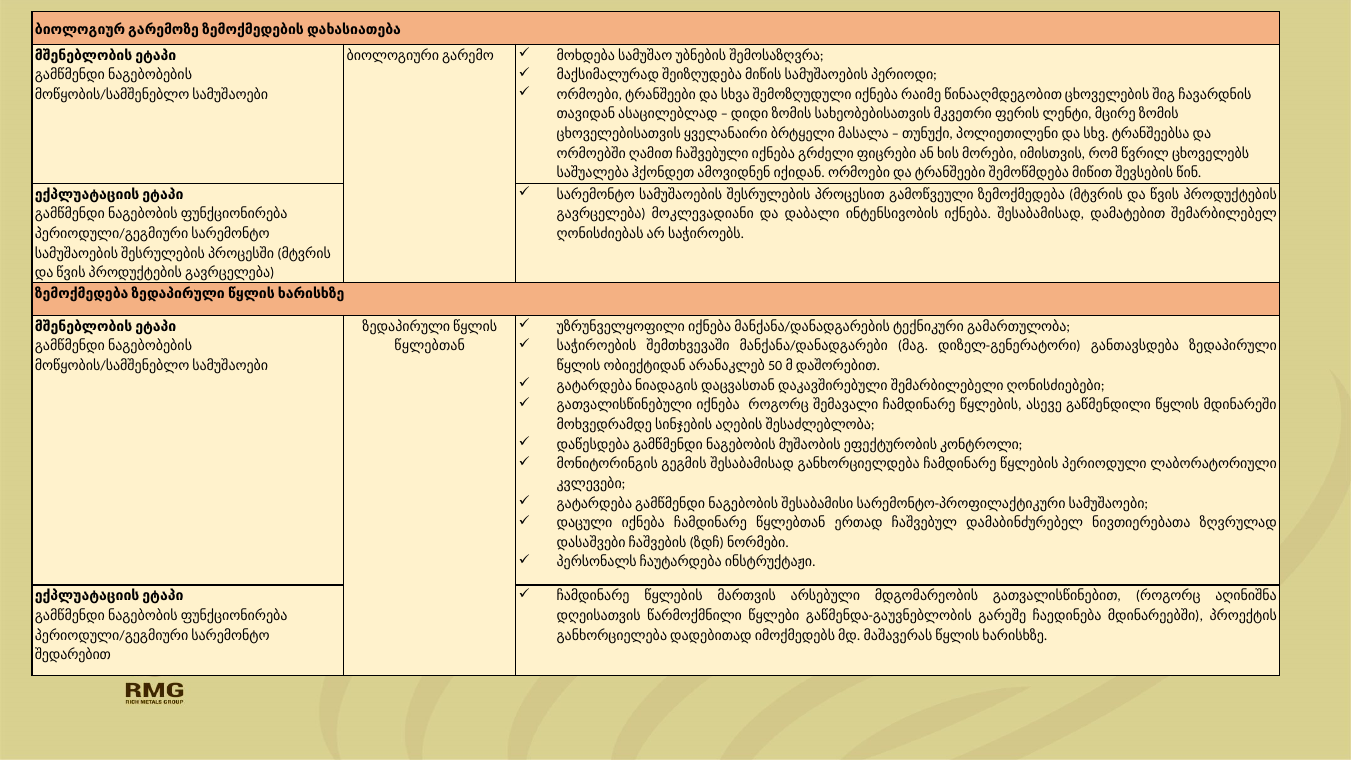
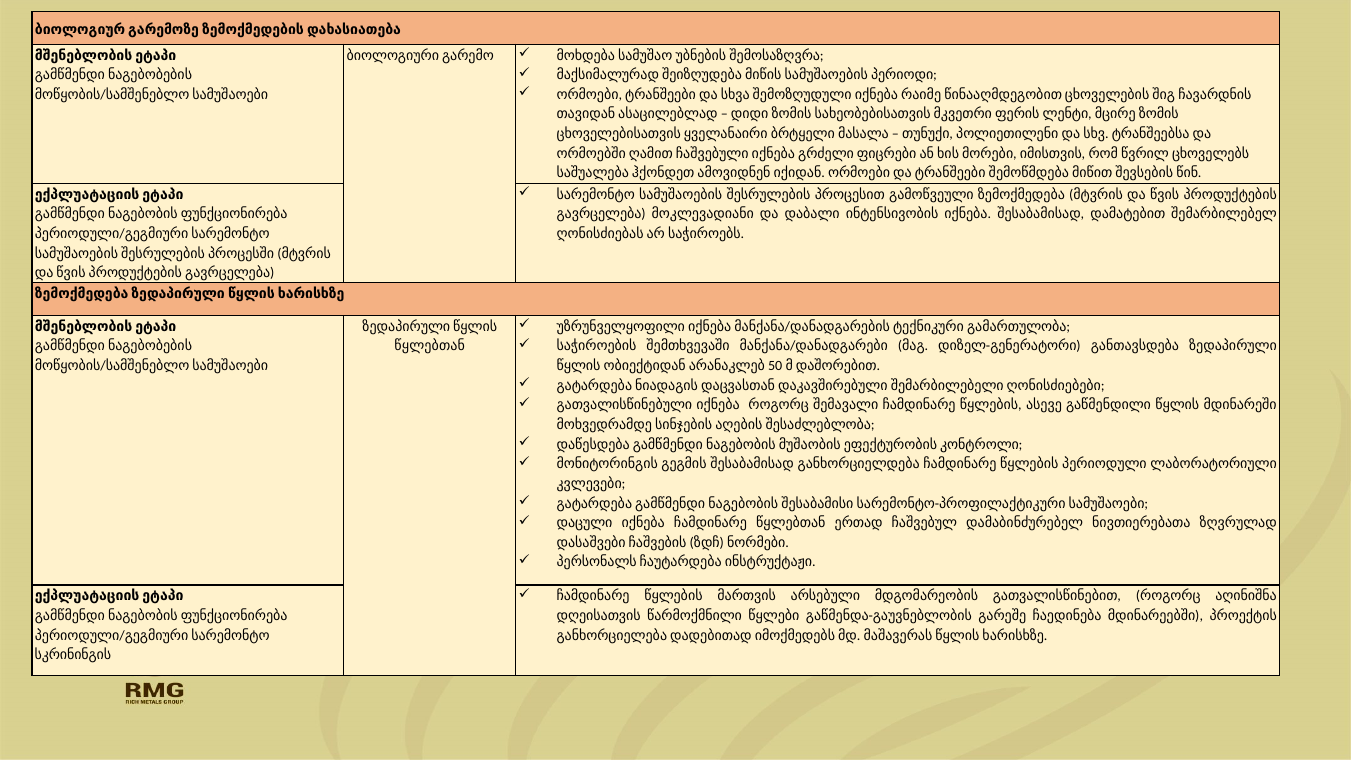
შედარებით: შედარებით -> სკრინინგის
